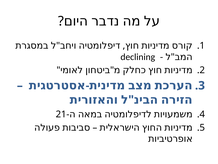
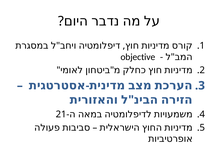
declining: declining -> objective
